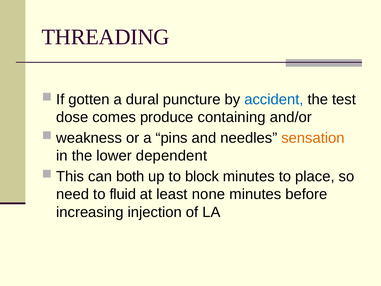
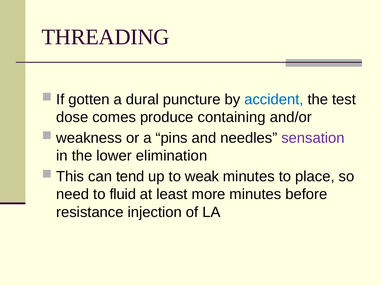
sensation colour: orange -> purple
dependent: dependent -> elimination
both: both -> tend
block: block -> weak
none: none -> more
increasing: increasing -> resistance
